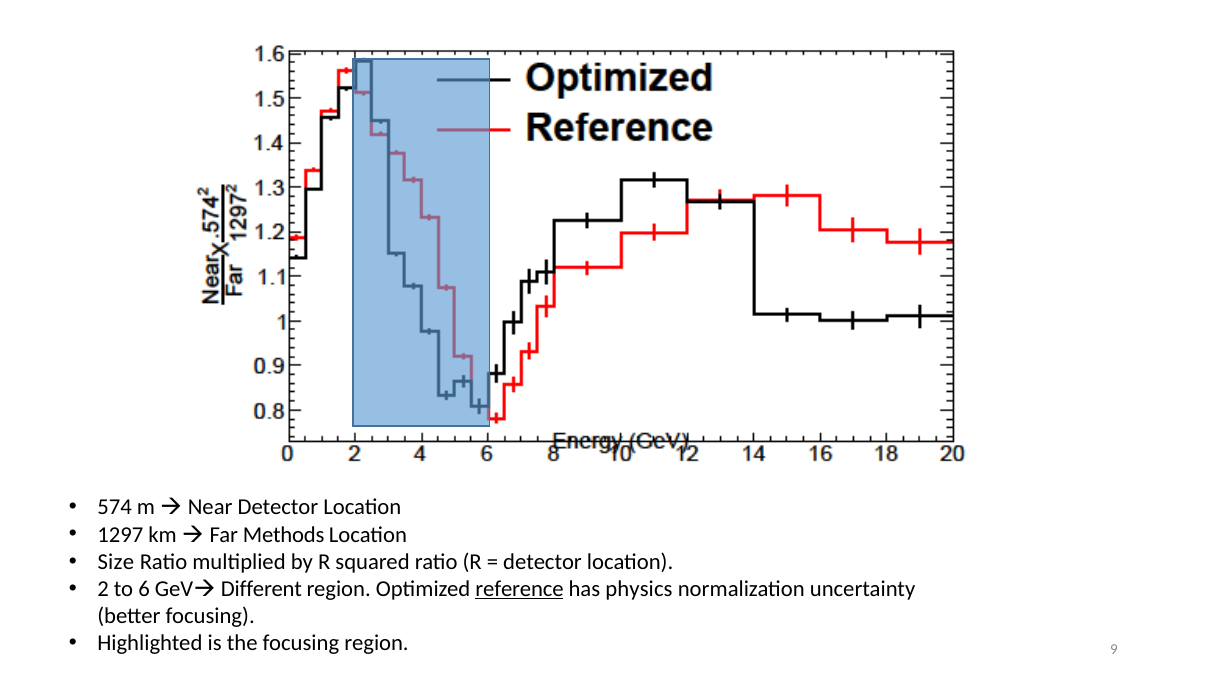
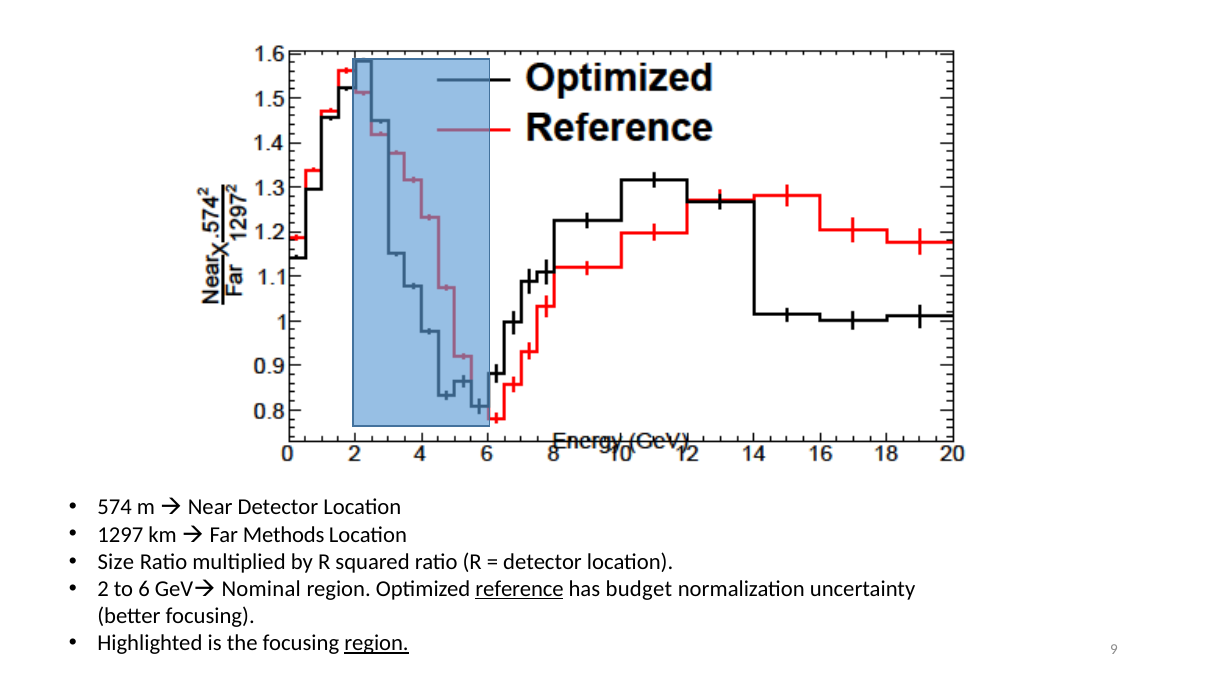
Different: Different -> Nominal
physics: physics -> budget
region at (377, 644) underline: none -> present
